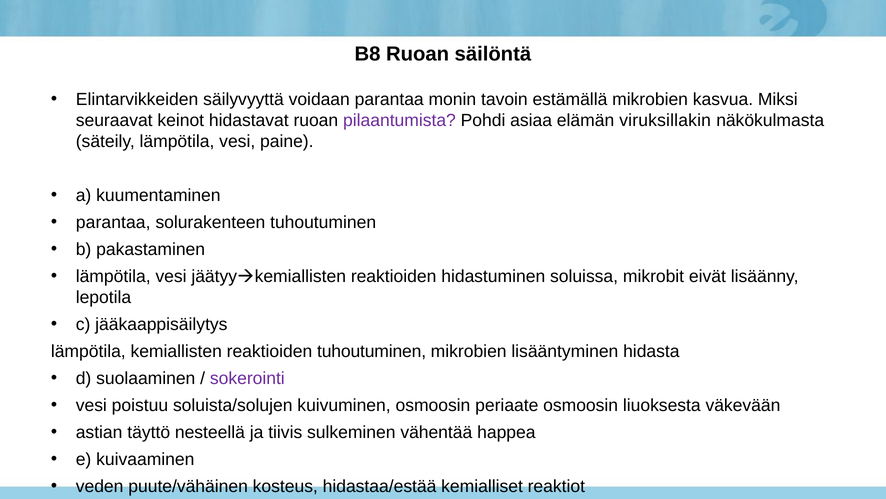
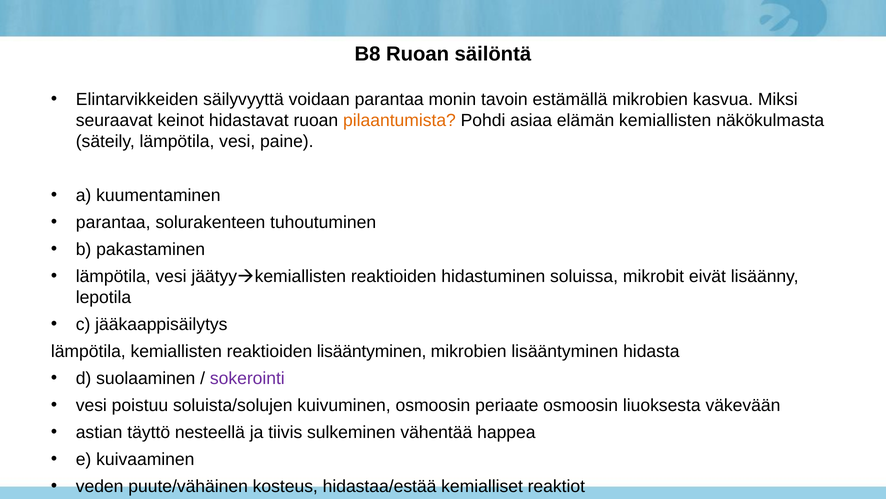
pilaantumista colour: purple -> orange
elämän viruksillakin: viruksillakin -> kemiallisten
reaktioiden tuhoutuminen: tuhoutuminen -> lisääntyminen
